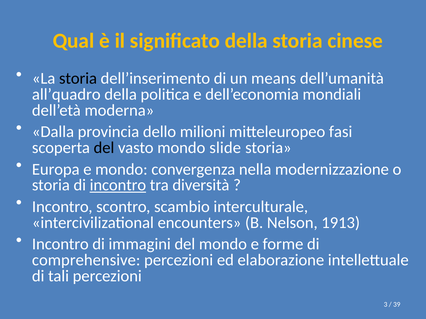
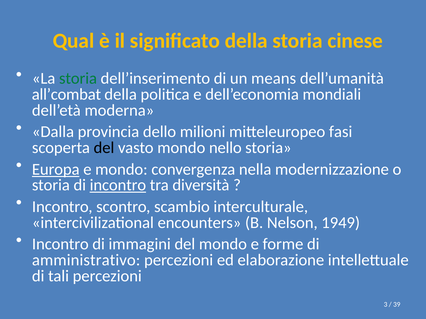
storia at (78, 79) colour: black -> green
all’quadro: all’quadro -> all’combat
slide: slide -> nello
Europa underline: none -> present
1913: 1913 -> 1949
comprehensive: comprehensive -> amministrativo
